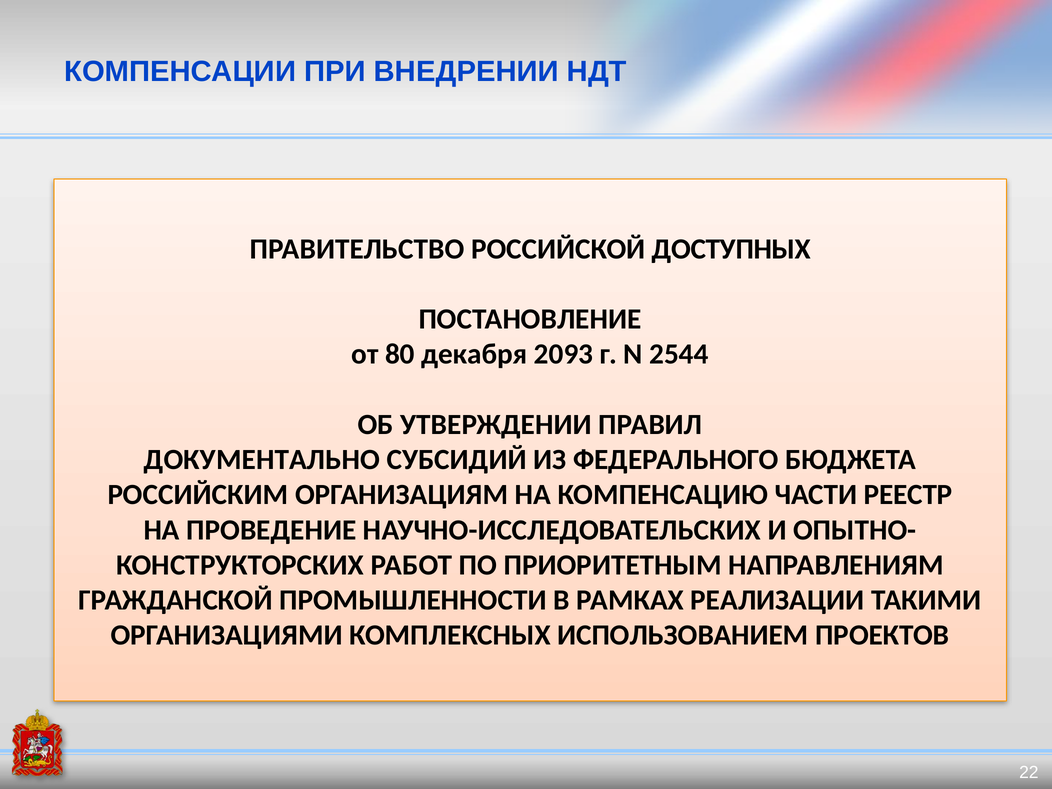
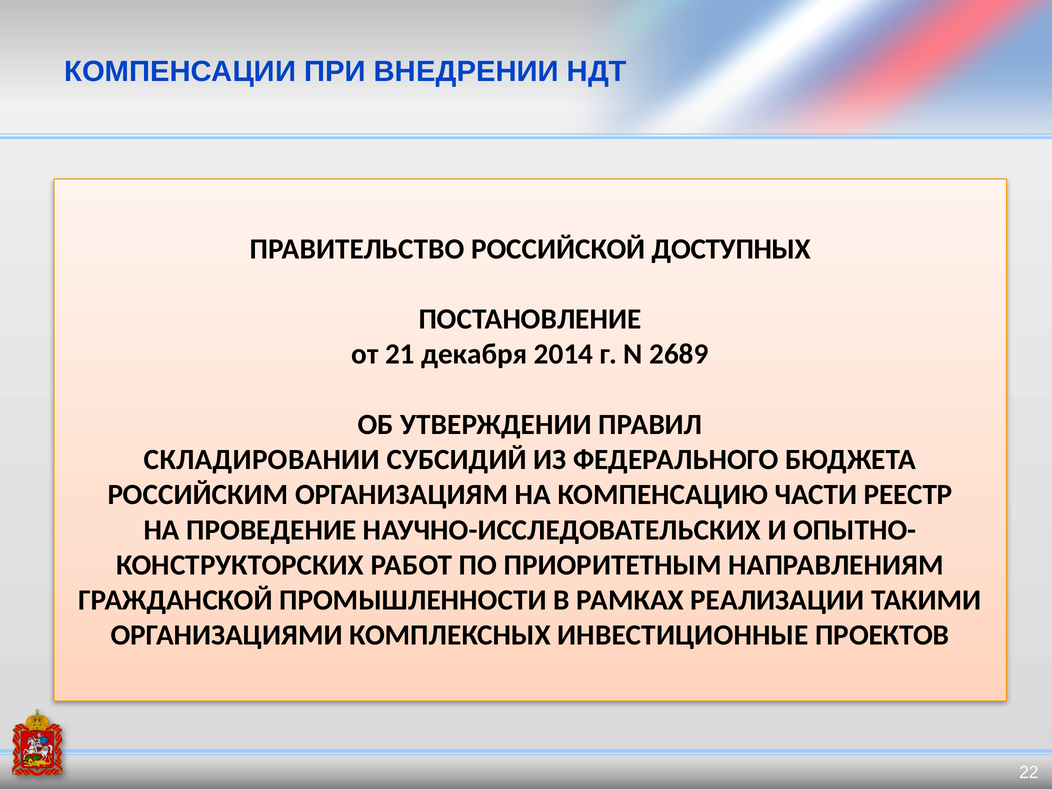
80: 80 -> 21
2093: 2093 -> 2014
2544: 2544 -> 2689
ДОКУМЕНТАЛЬНО: ДОКУМЕНТАЛЬНО -> СКЛАДИРОВАНИИ
ИСПОЛЬЗОВАНИЕМ: ИСПОЛЬЗОВАНИЕМ -> ИНВЕСТИЦИОННЫЕ
